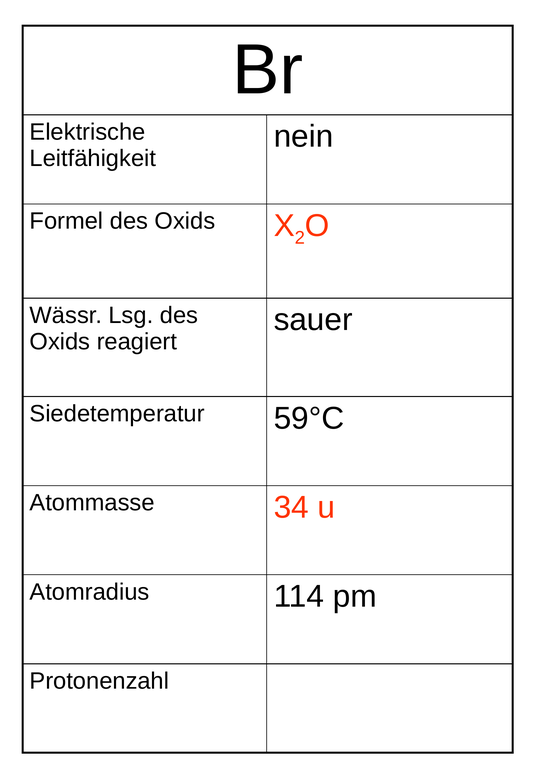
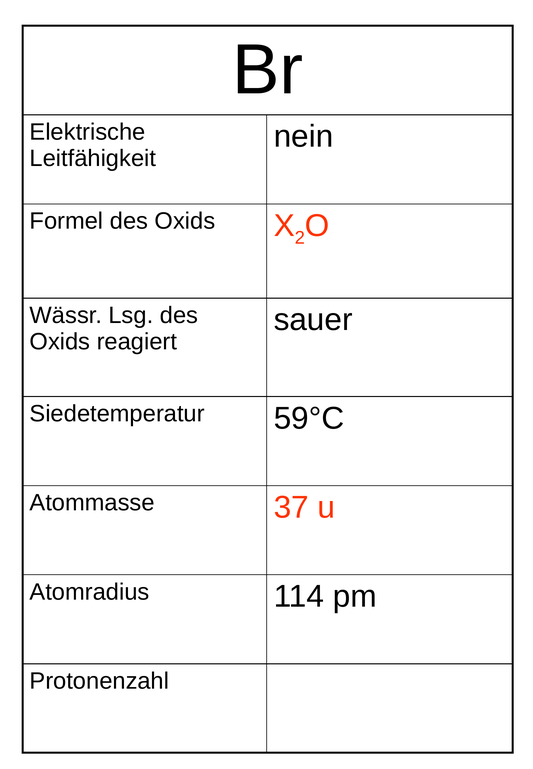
34: 34 -> 37
